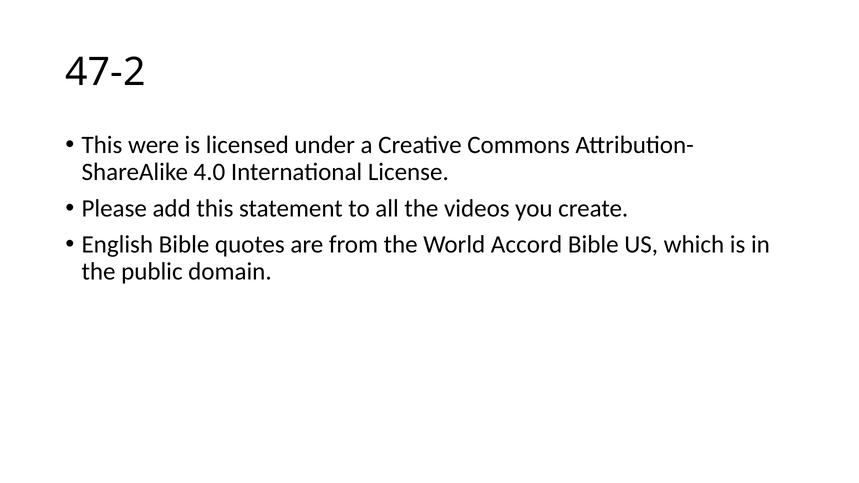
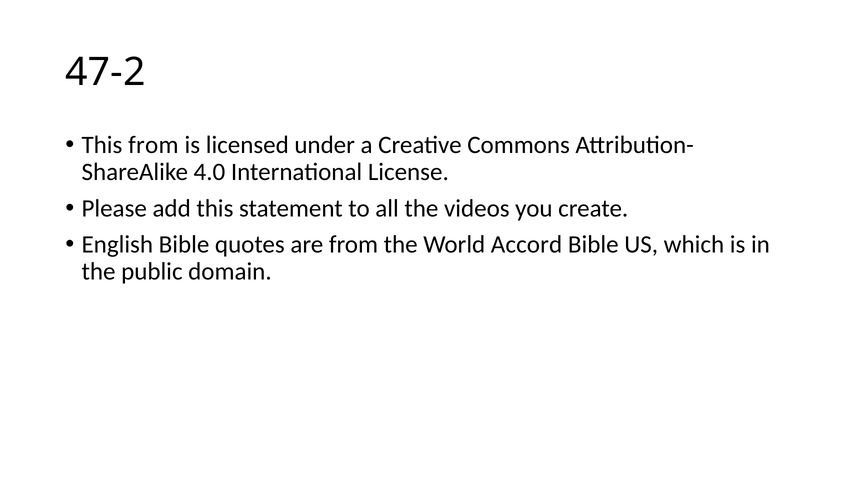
This were: were -> from
